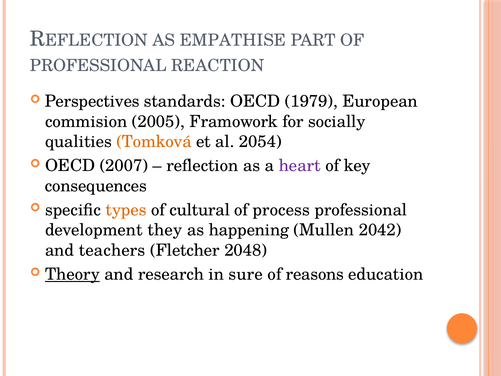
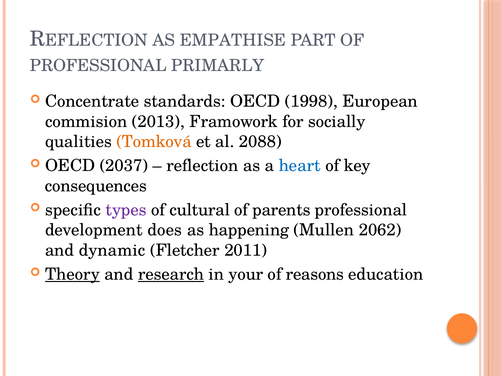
REACTION: REACTION -> PRIMARLY
Perspectives: Perspectives -> Concentrate
1979: 1979 -> 1998
2005: 2005 -> 2013
2054: 2054 -> 2088
2007: 2007 -> 2037
heart colour: purple -> blue
types colour: orange -> purple
process: process -> parents
they: they -> does
2042: 2042 -> 2062
teachers: teachers -> dynamic
2048: 2048 -> 2011
research underline: none -> present
sure: sure -> your
